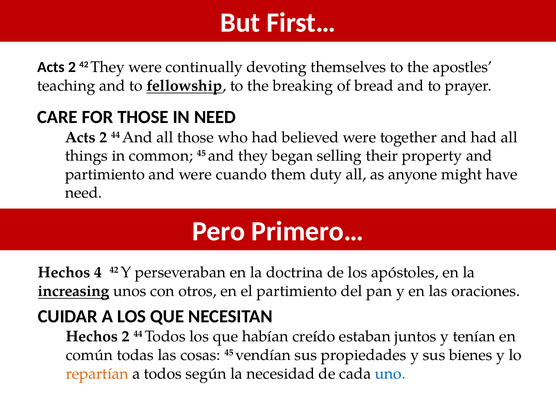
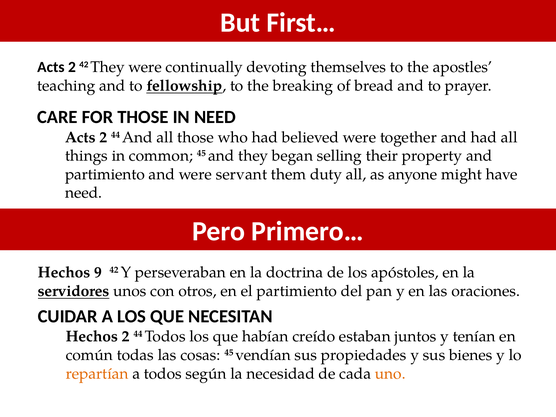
cuando: cuando -> servant
4: 4 -> 9
increasing: increasing -> servidores
uno colour: blue -> orange
